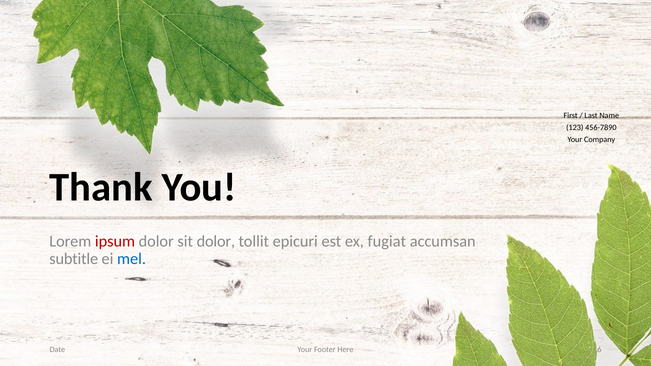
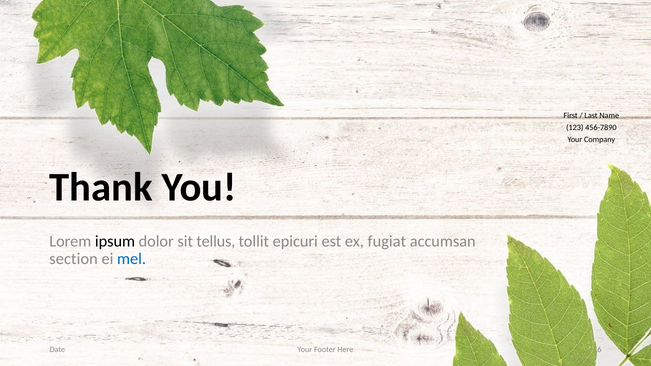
ipsum colour: red -> black
sit dolor: dolor -> tellus
subtitle: subtitle -> section
